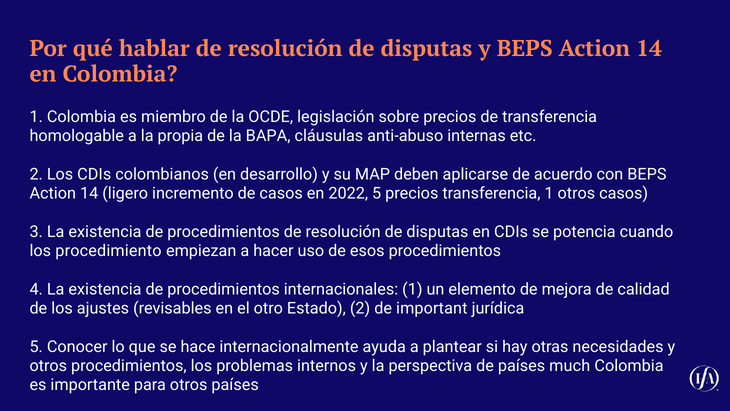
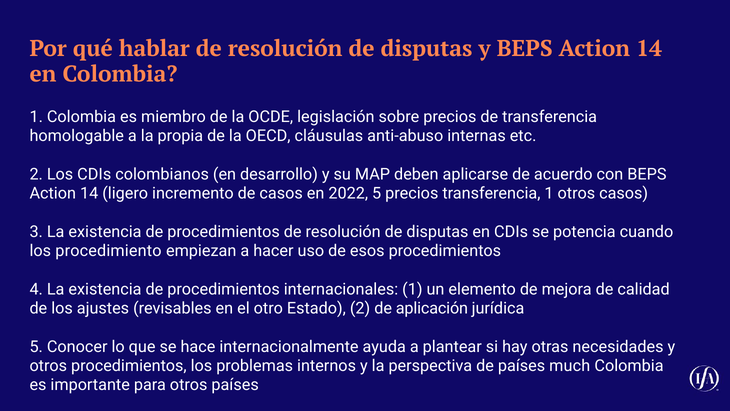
BAPA: BAPA -> OECD
important: important -> aplicación
